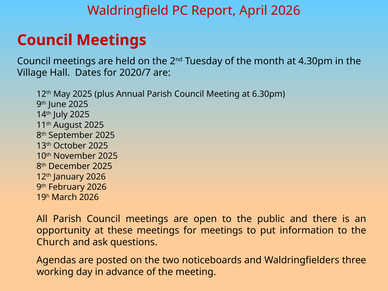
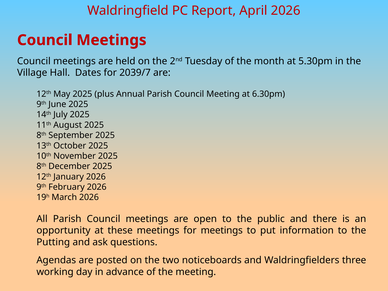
4.30pm: 4.30pm -> 5.30pm
2020/7: 2020/7 -> 2039/7
Church: Church -> Putting
